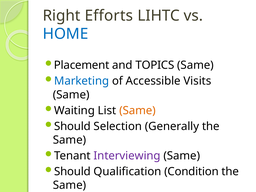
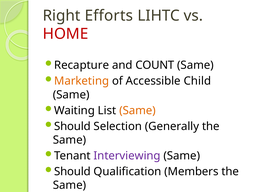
HOME colour: blue -> red
Placement: Placement -> Recapture
TOPICS: TOPICS -> COUNT
Marketing colour: blue -> orange
Visits: Visits -> Child
Condition: Condition -> Members
